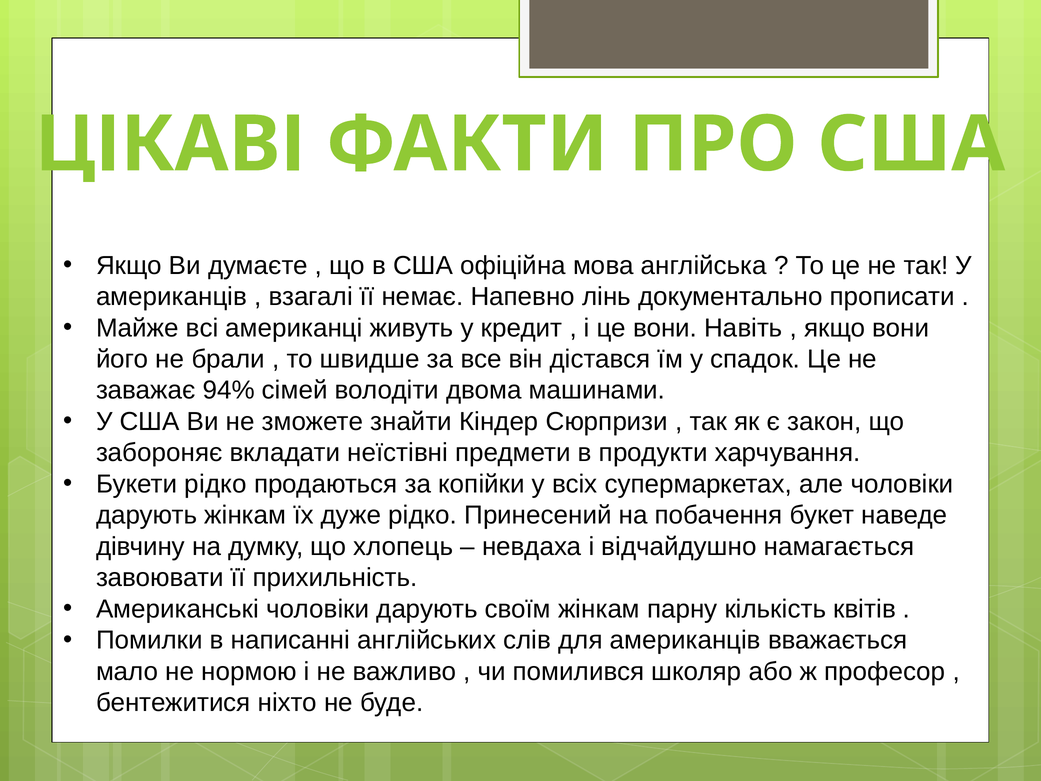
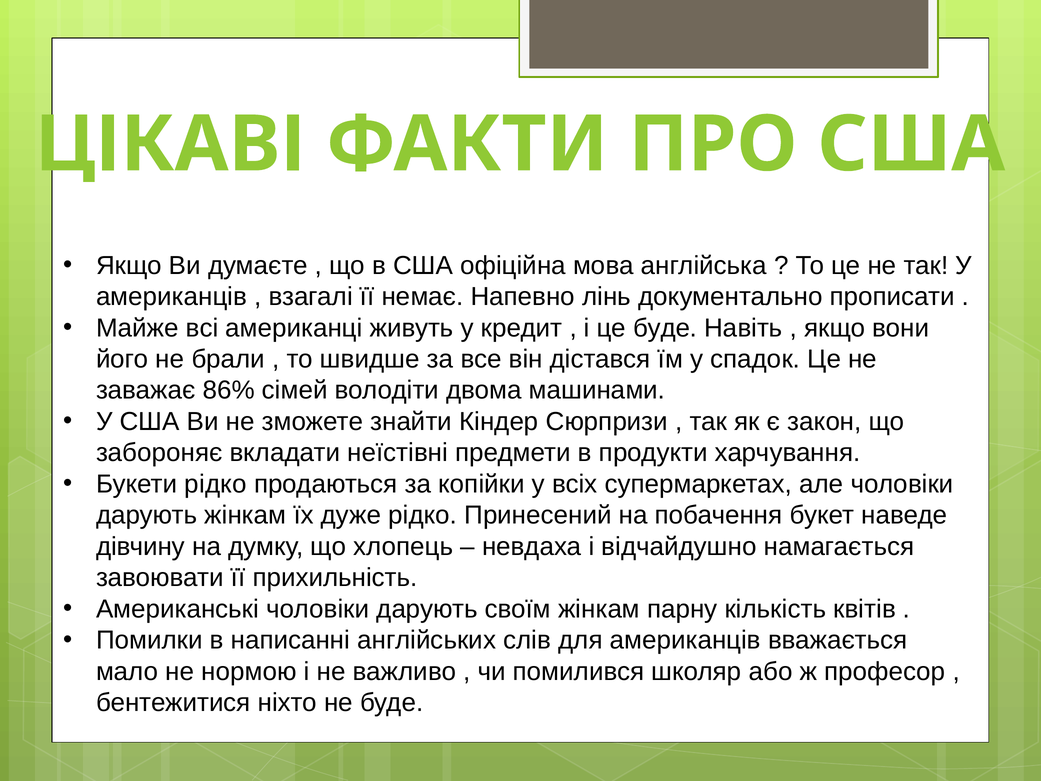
це вони: вони -> буде
94%: 94% -> 86%
